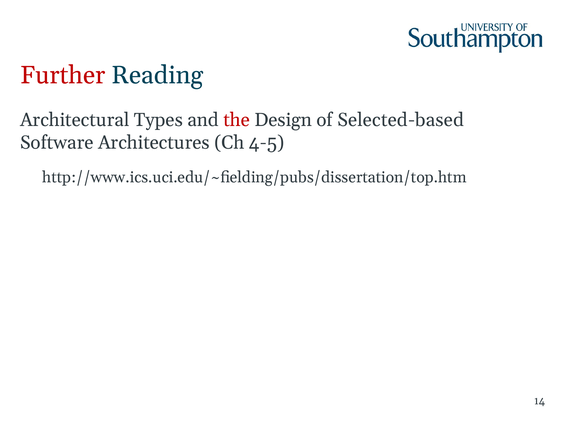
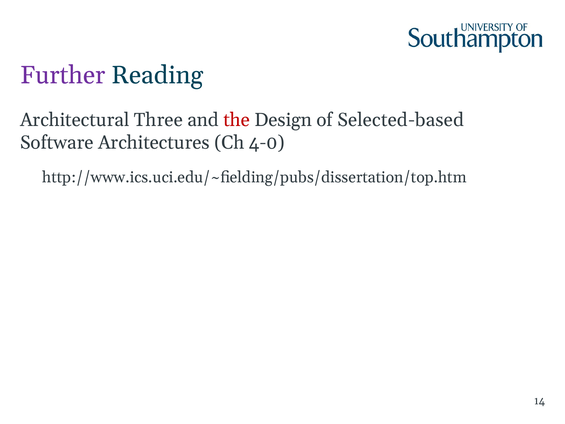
Further colour: red -> purple
Types: Types -> Three
4-5: 4-5 -> 4-0
